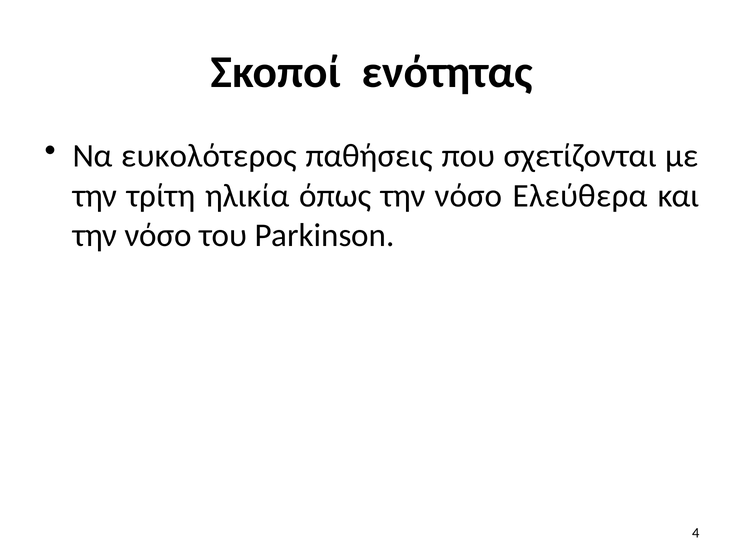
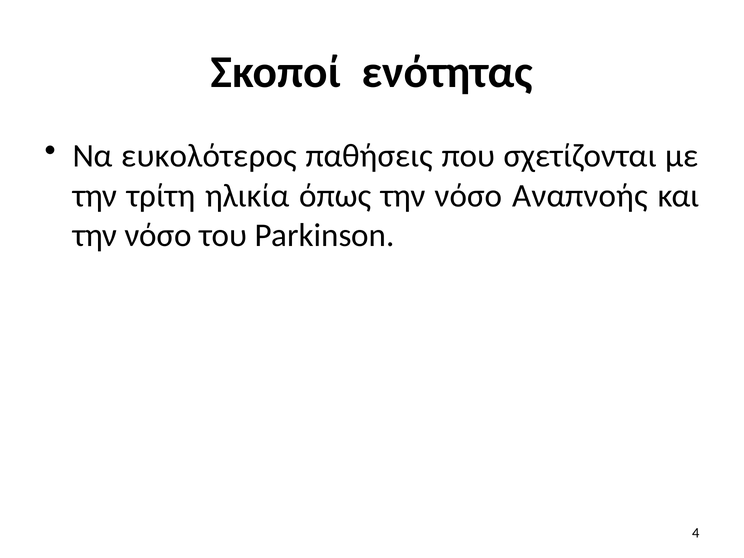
Ελεύθερα: Ελεύθερα -> Αναπνοής
